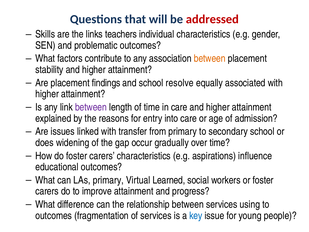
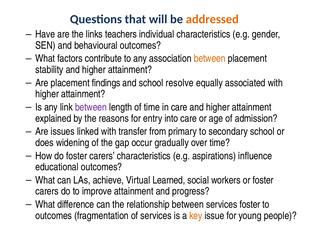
addressed colour: red -> orange
Skills: Skills -> Have
problematic: problematic -> behavioural
LAs primary: primary -> achieve
services using: using -> foster
key colour: blue -> orange
